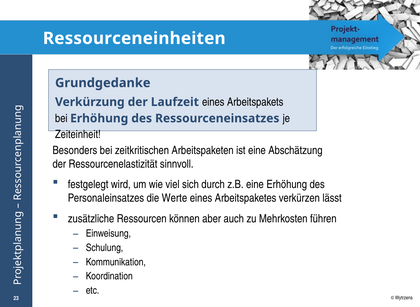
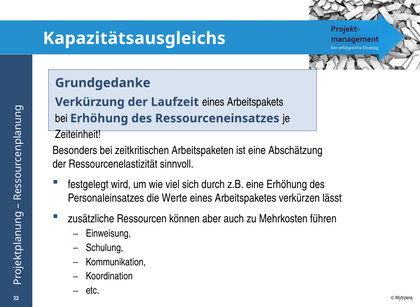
Ressourceneinheiten: Ressourceneinheiten -> Kapazitätsausgleichs
